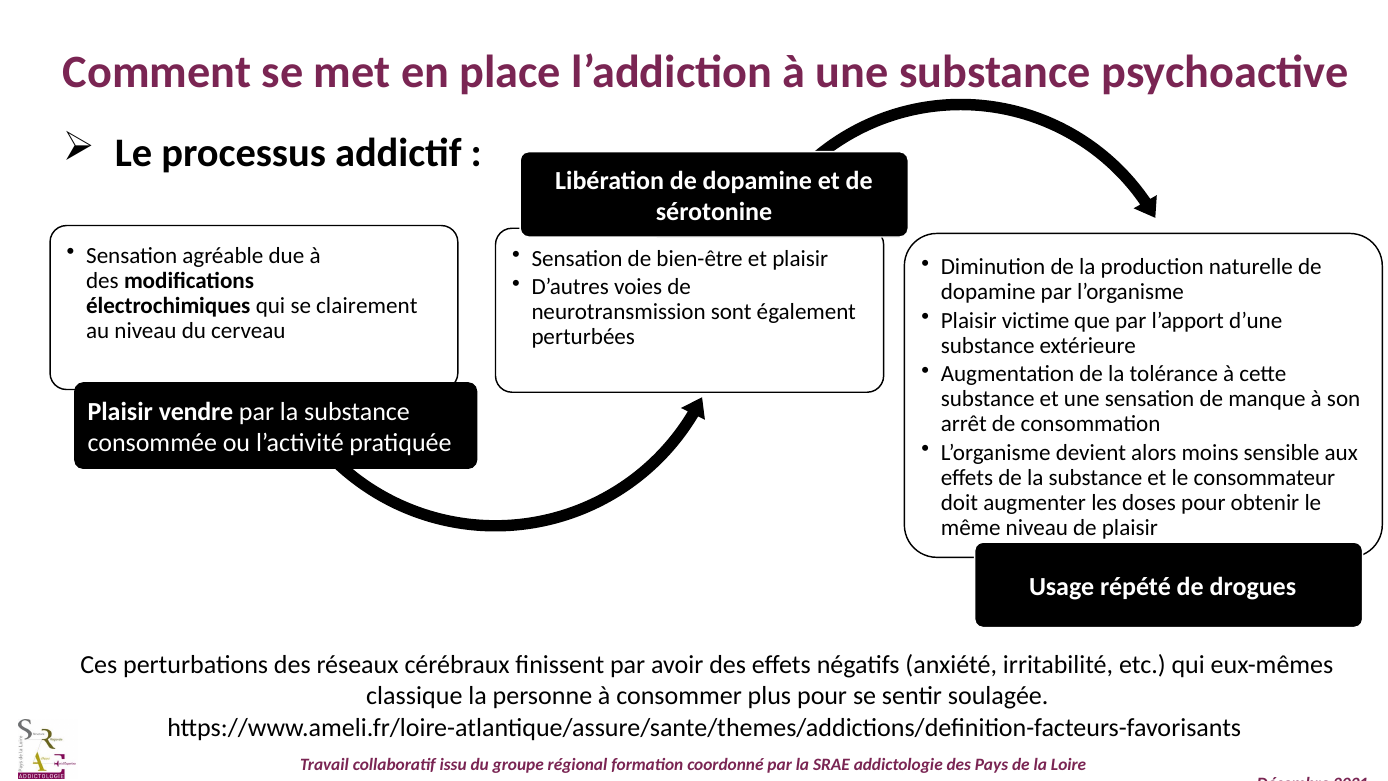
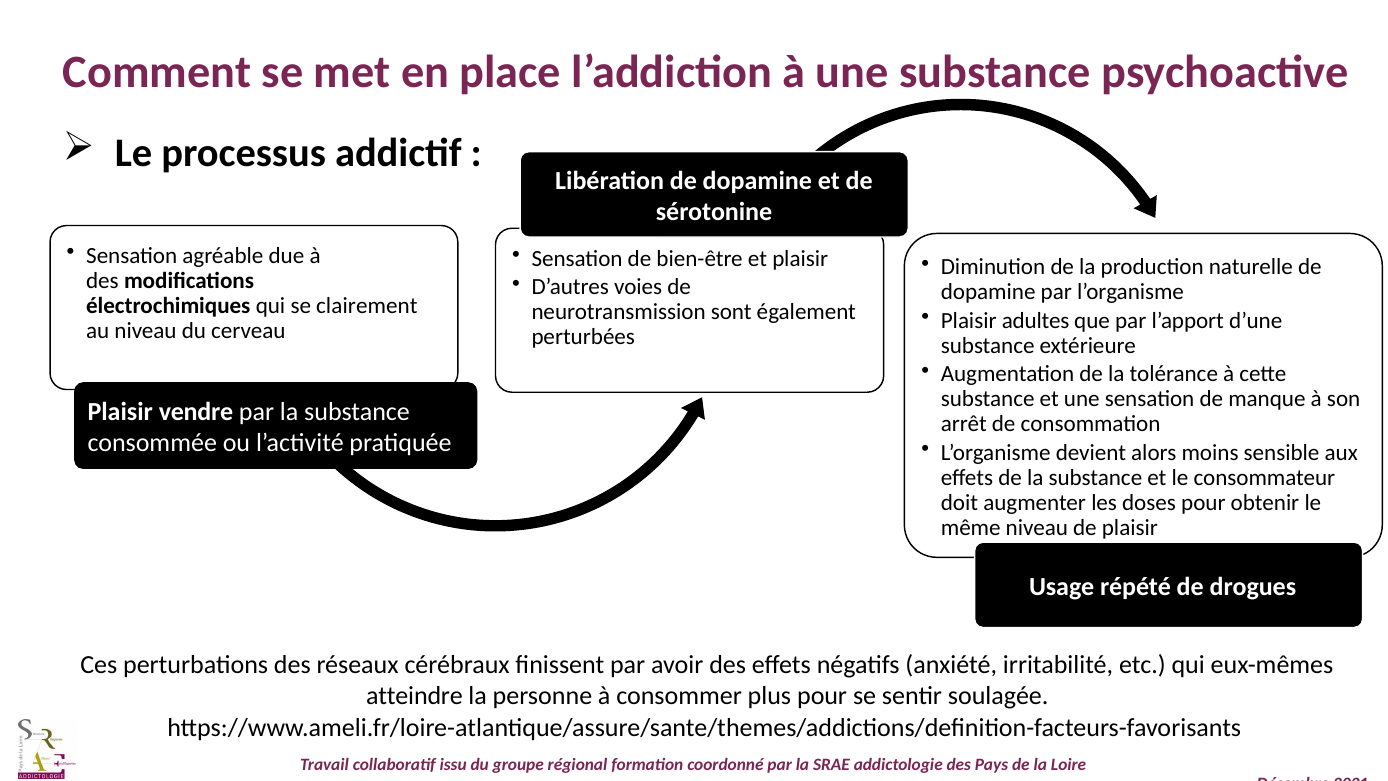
victime: victime -> adultes
classique: classique -> atteindre
